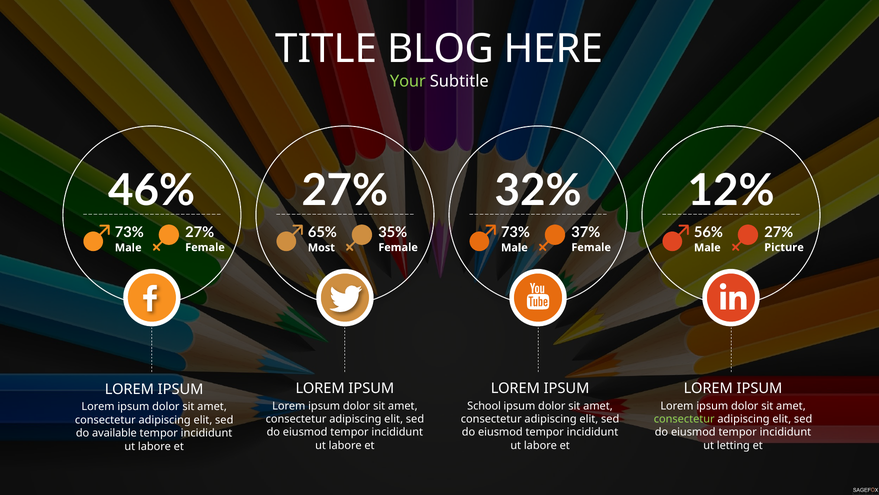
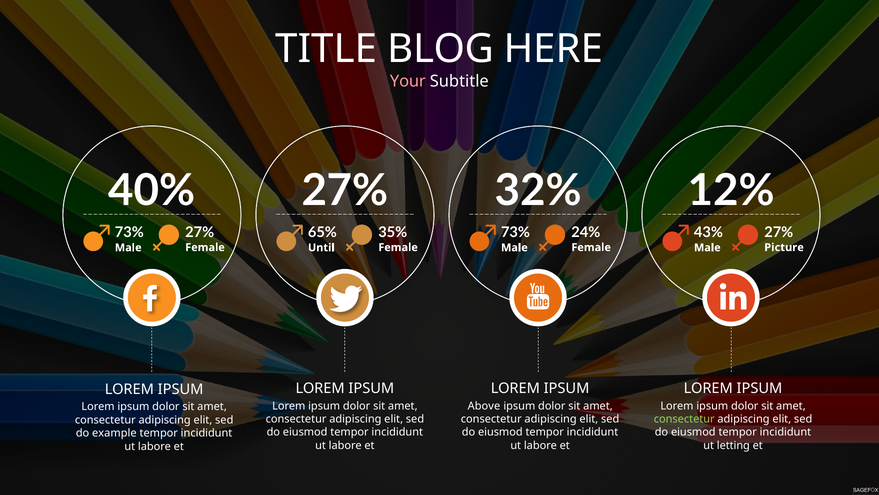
Your colour: light green -> pink
46%: 46% -> 40%
37%: 37% -> 24%
56%: 56% -> 43%
Most: Most -> Until
School: School -> Above
available: available -> example
